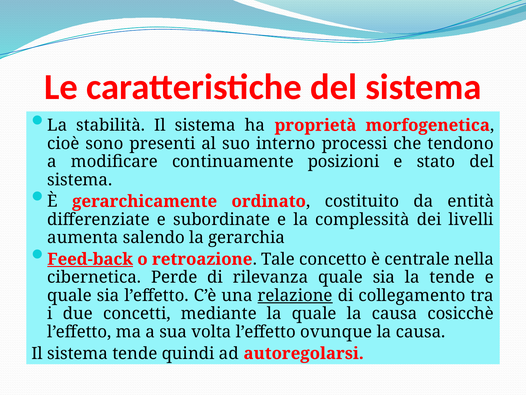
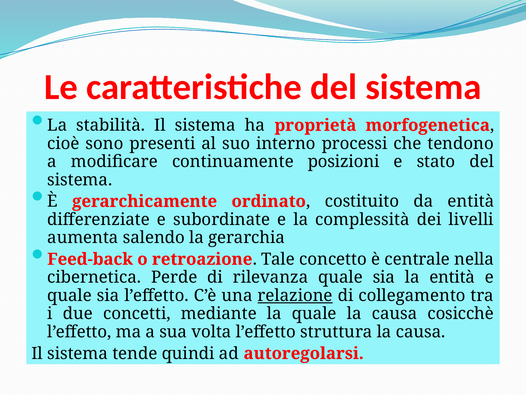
Feed-back underline: present -> none
la tende: tende -> entità
ovunque: ovunque -> struttura
